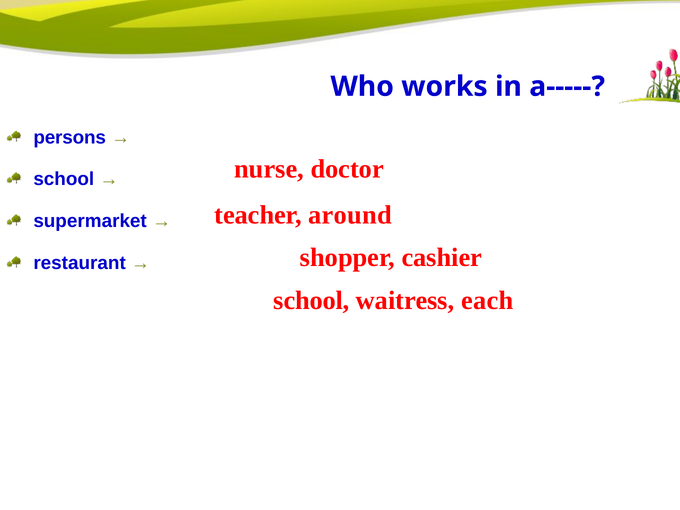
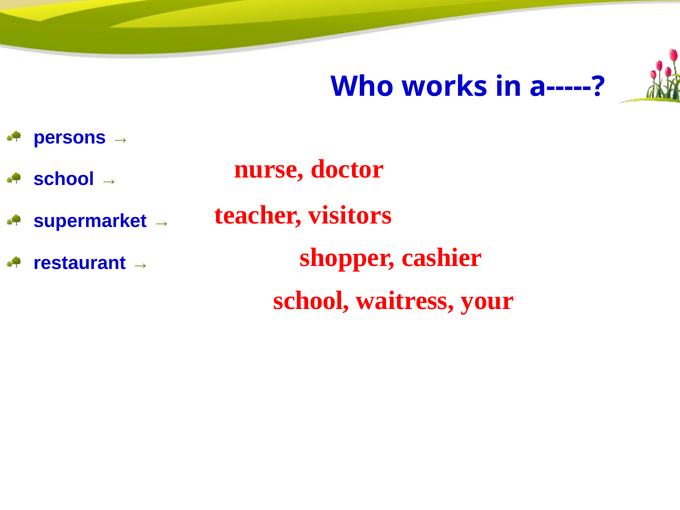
around: around -> visitors
each: each -> your
